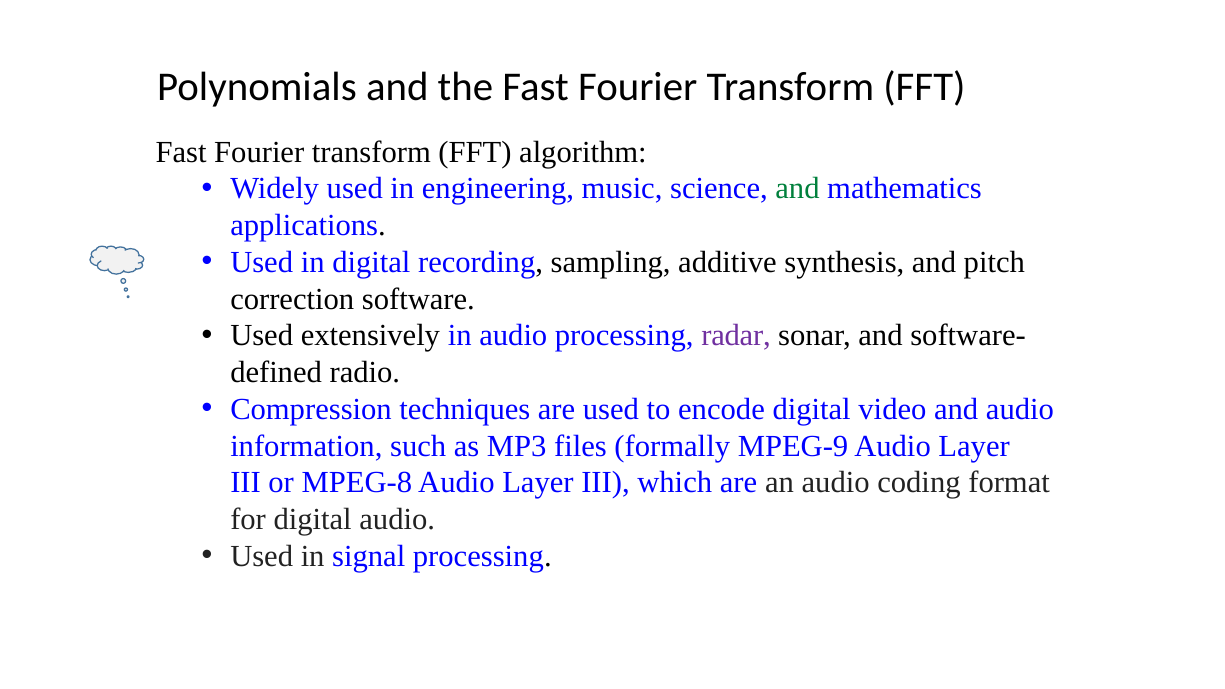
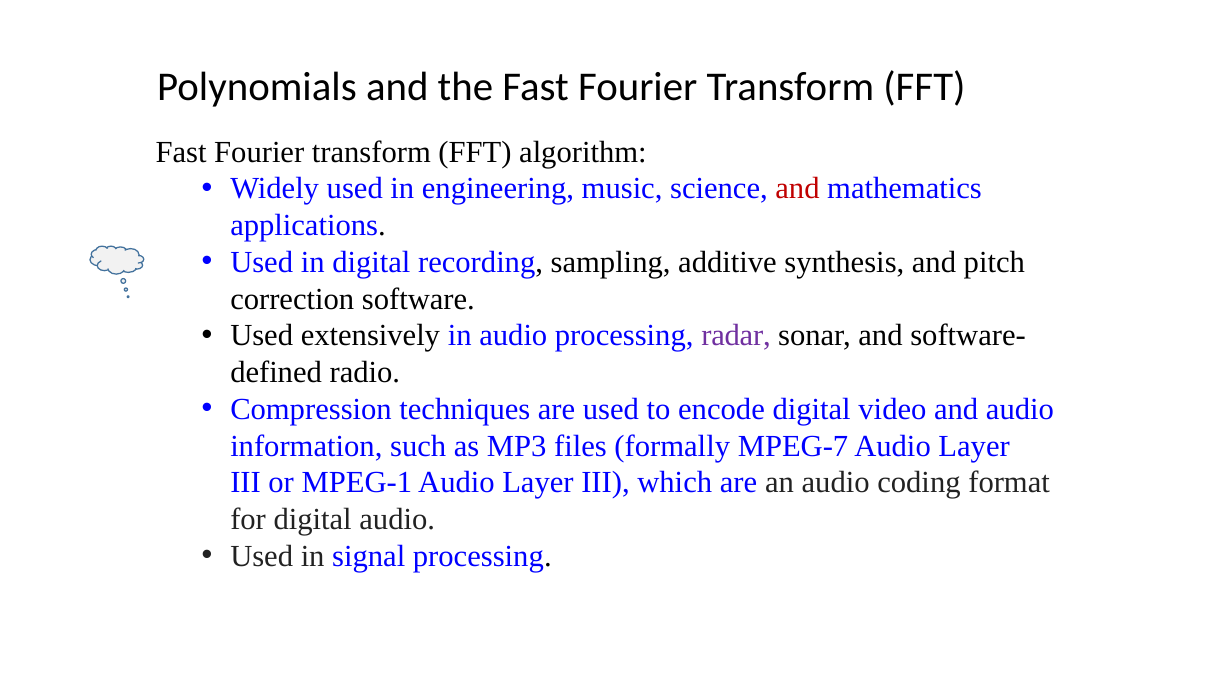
and at (798, 189) colour: green -> red
MPEG-9: MPEG-9 -> MPEG-7
MPEG-8: MPEG-8 -> MPEG-1
